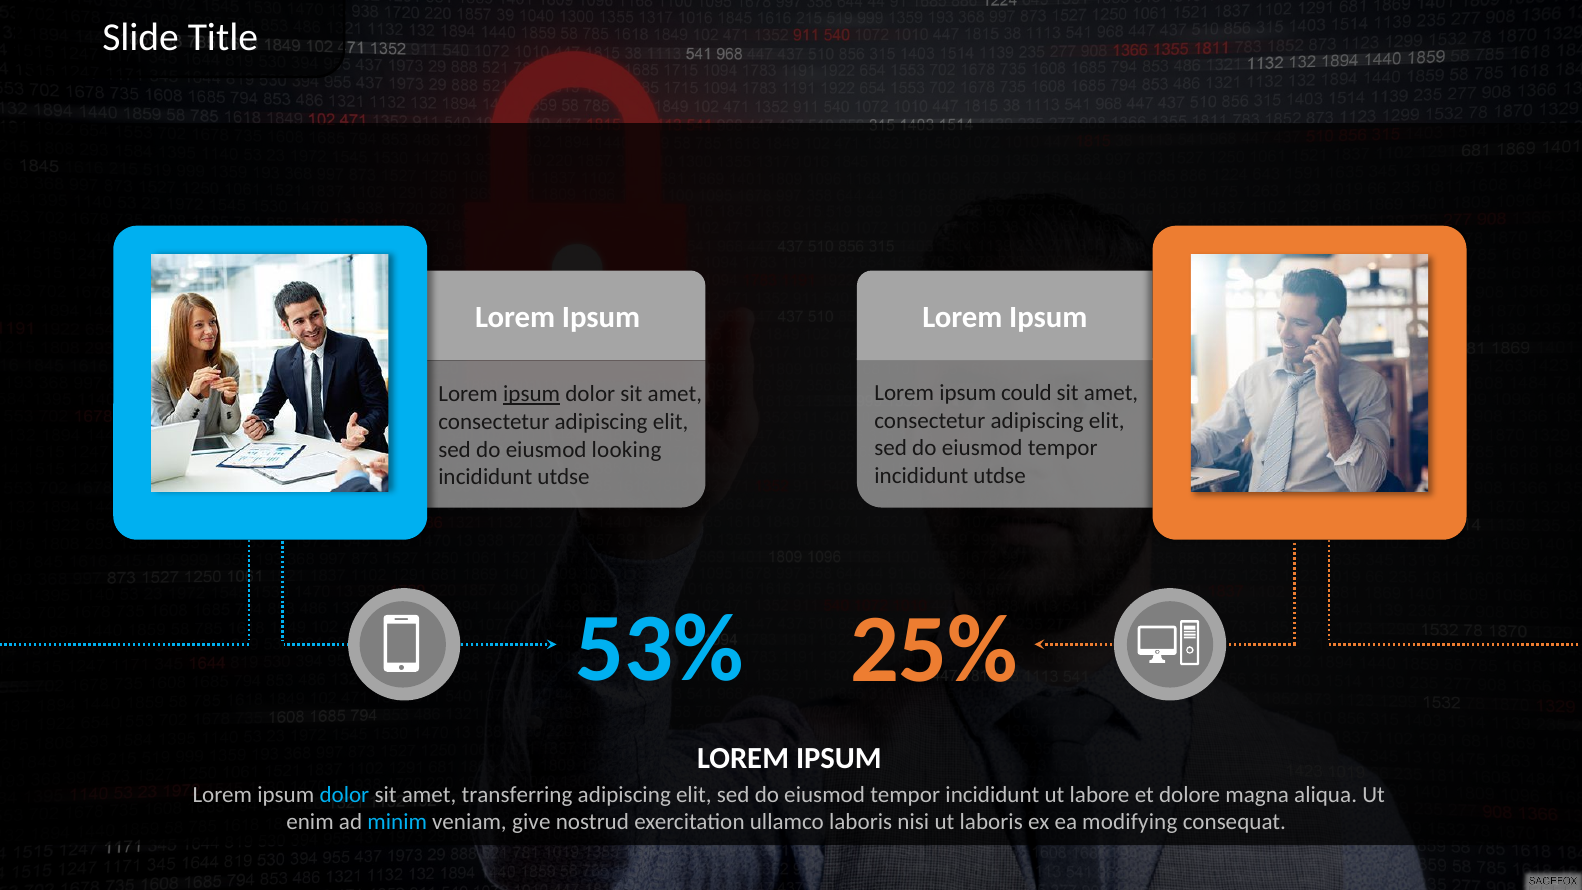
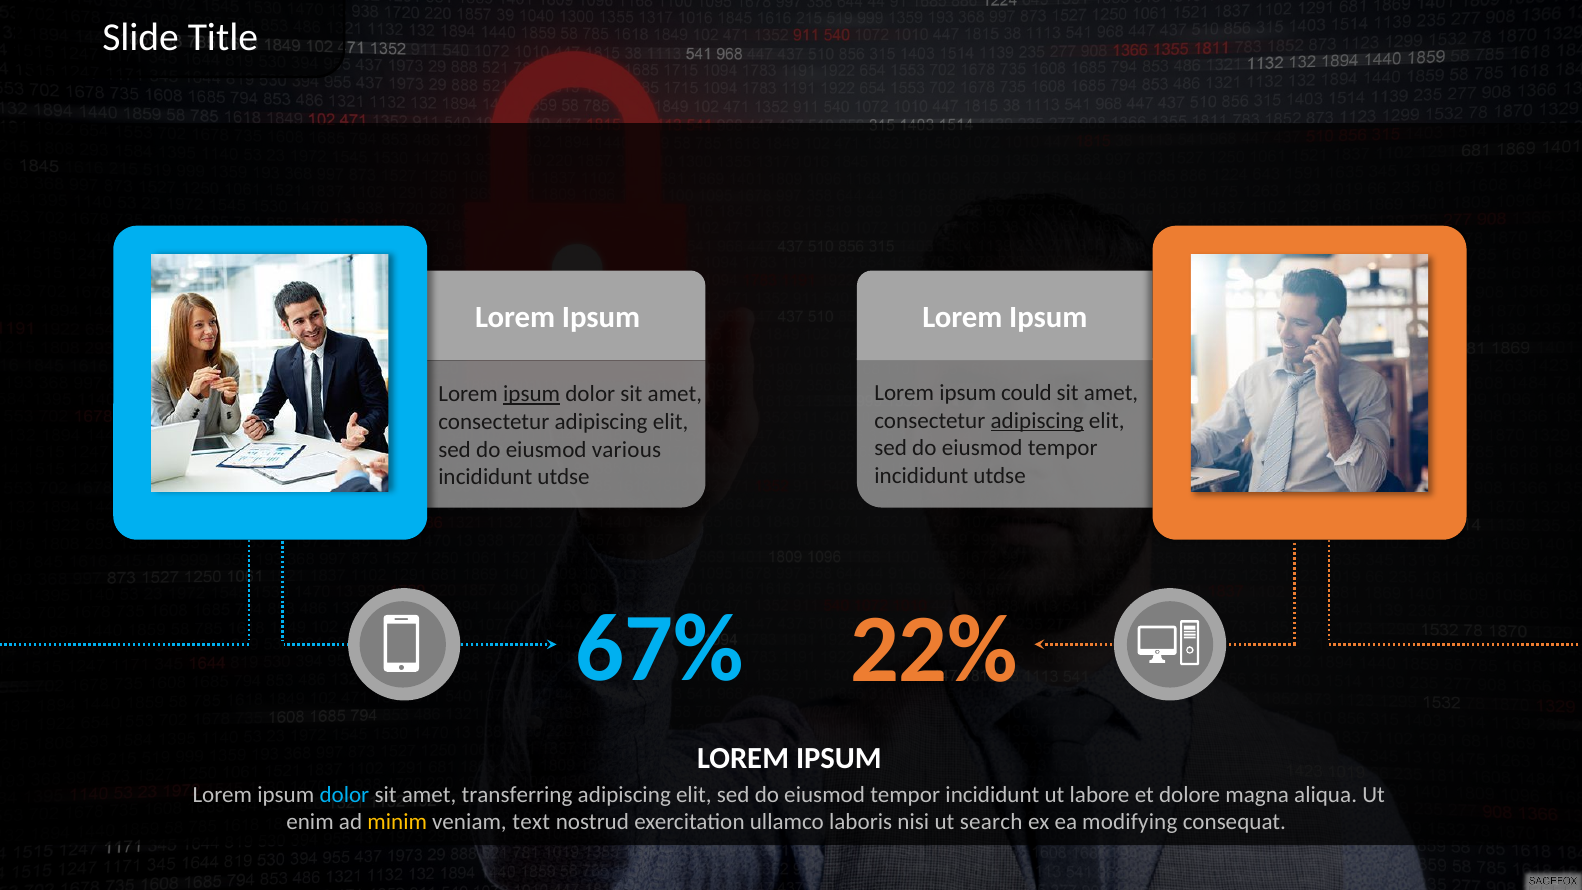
adipiscing at (1037, 421) underline: none -> present
looking: looking -> various
53%: 53% -> 67%
25%: 25% -> 22%
minim colour: light blue -> yellow
give: give -> text
ut laboris: laboris -> search
